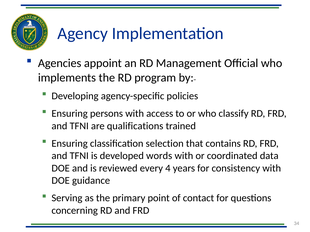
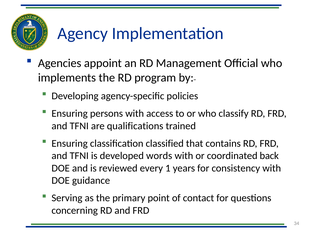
selection: selection -> classified
data: data -> back
4: 4 -> 1
